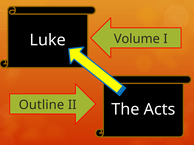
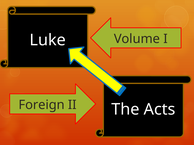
Outline: Outline -> Foreign
